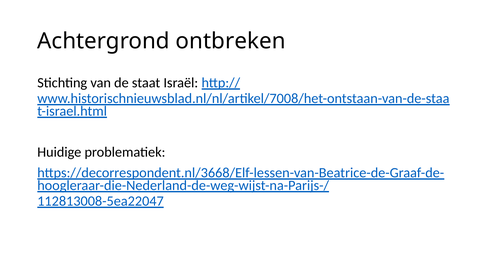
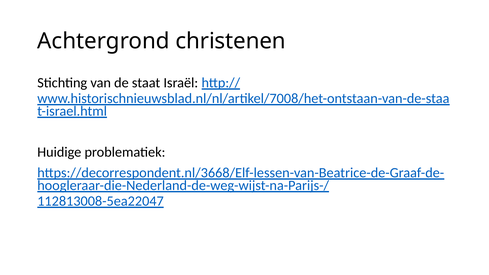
ontbreken: ontbreken -> christenen
